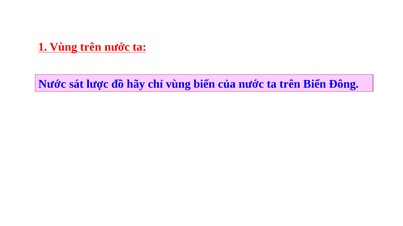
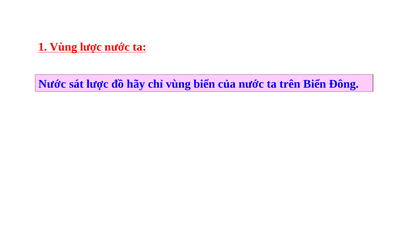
Vùng trên: trên -> lược
